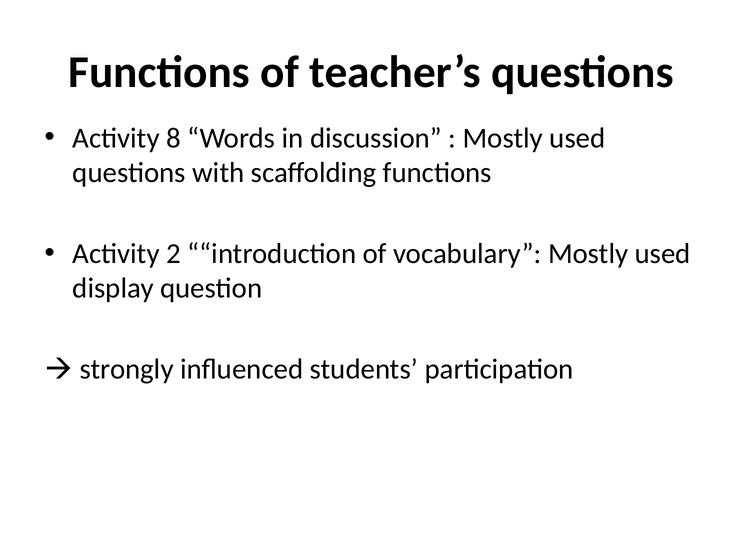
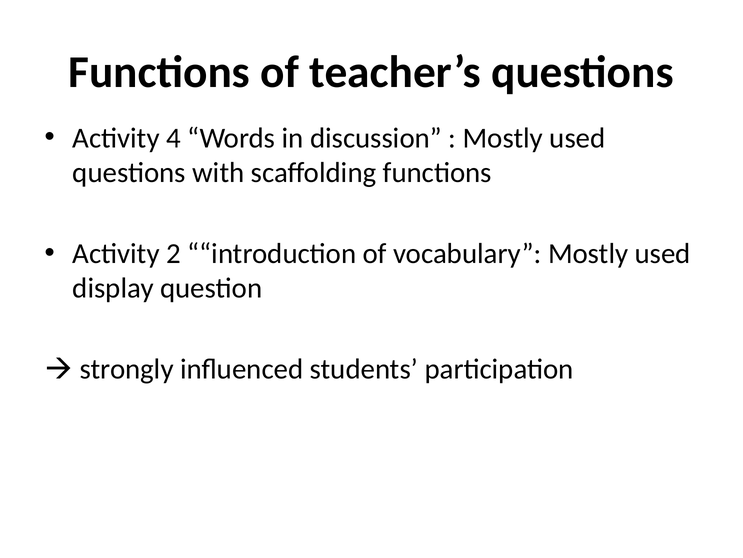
8: 8 -> 4
